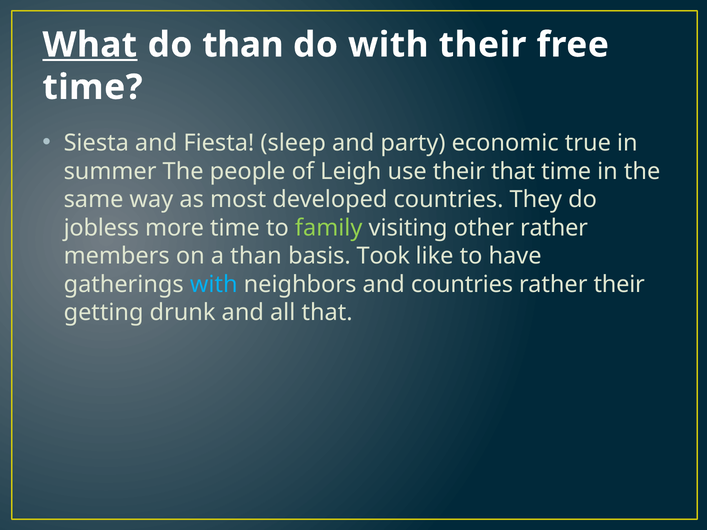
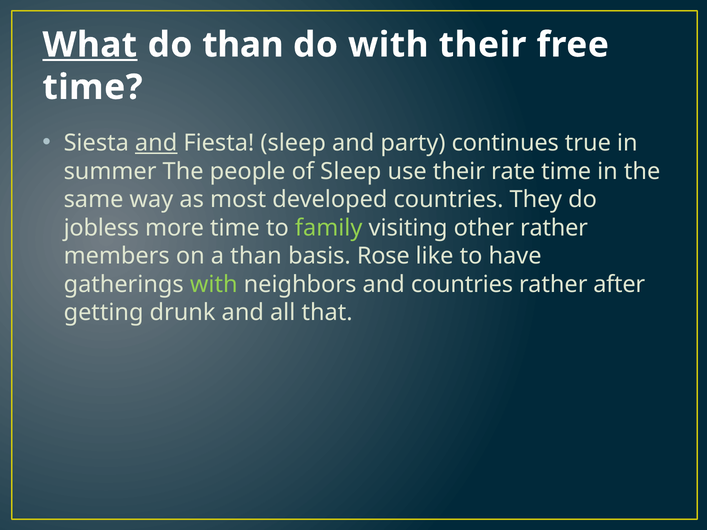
and at (156, 143) underline: none -> present
economic: economic -> continues
of Leigh: Leigh -> Sleep
their that: that -> rate
Took: Took -> Rose
with at (214, 284) colour: light blue -> light green
rather their: their -> after
